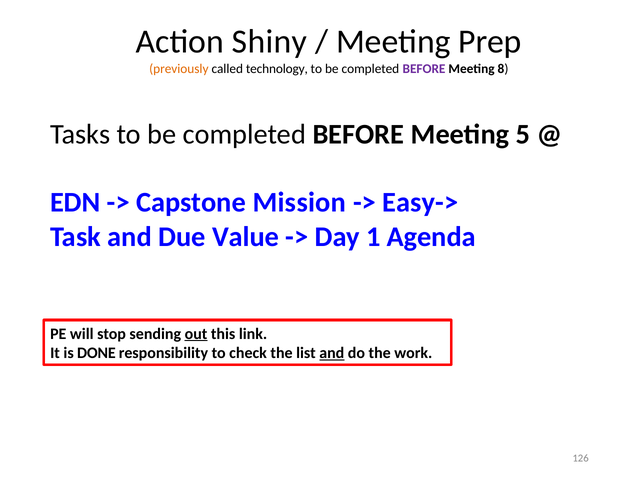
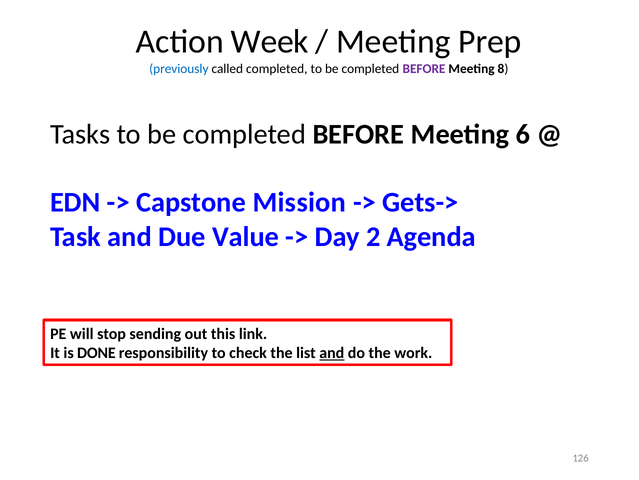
Shiny: Shiny -> Week
previously colour: orange -> blue
called technology: technology -> completed
5: 5 -> 6
Easy->: Easy-> -> Gets->
1: 1 -> 2
out underline: present -> none
